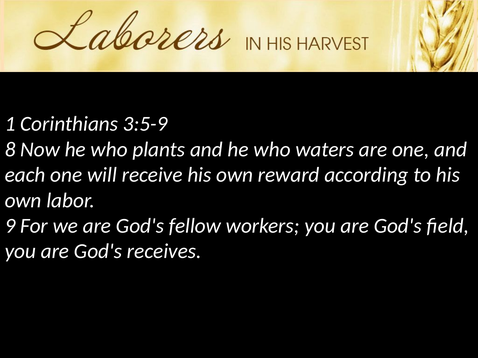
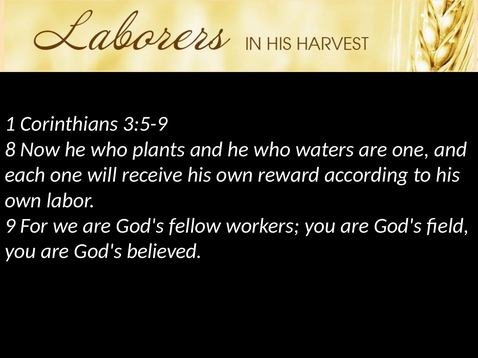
receives: receives -> believed
